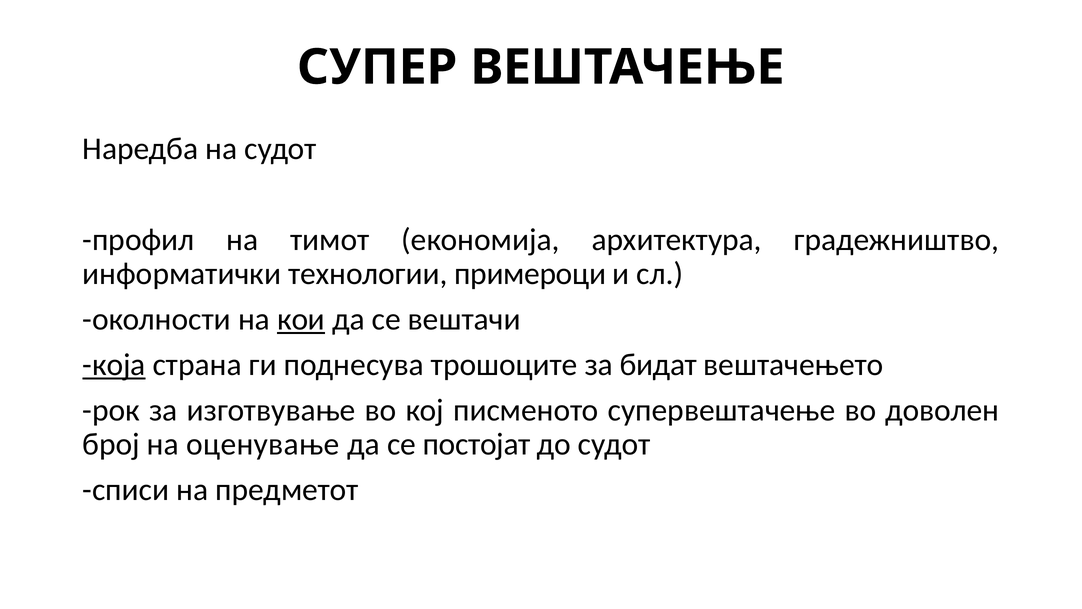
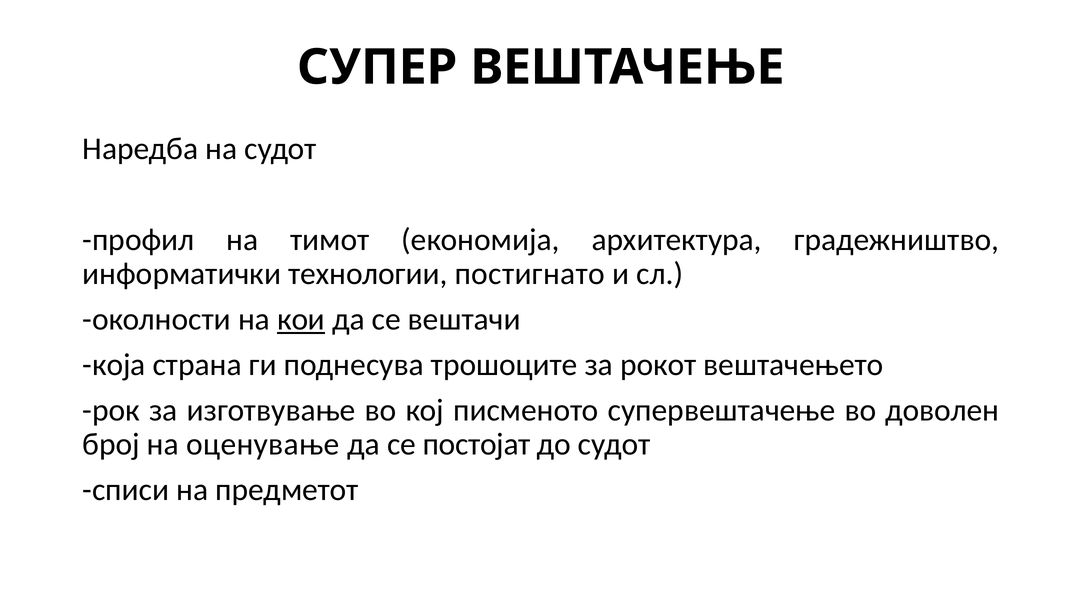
примероци: примероци -> постигнато
која underline: present -> none
бидат: бидат -> рокот
